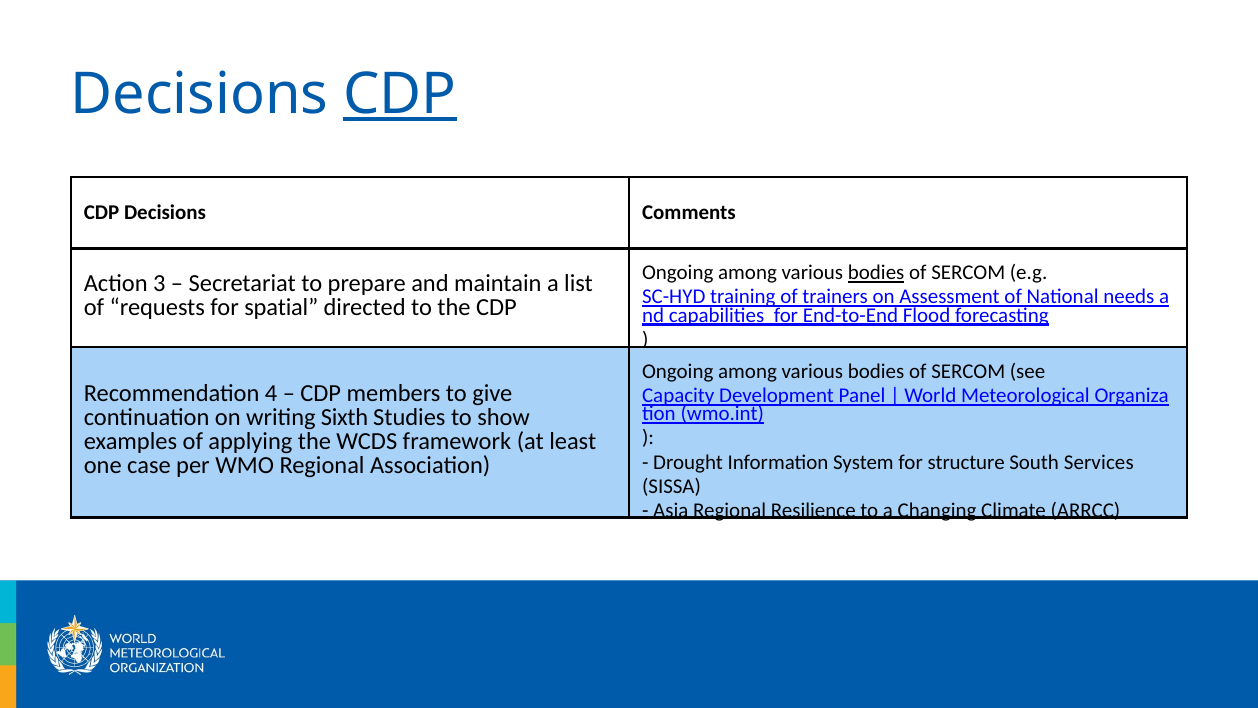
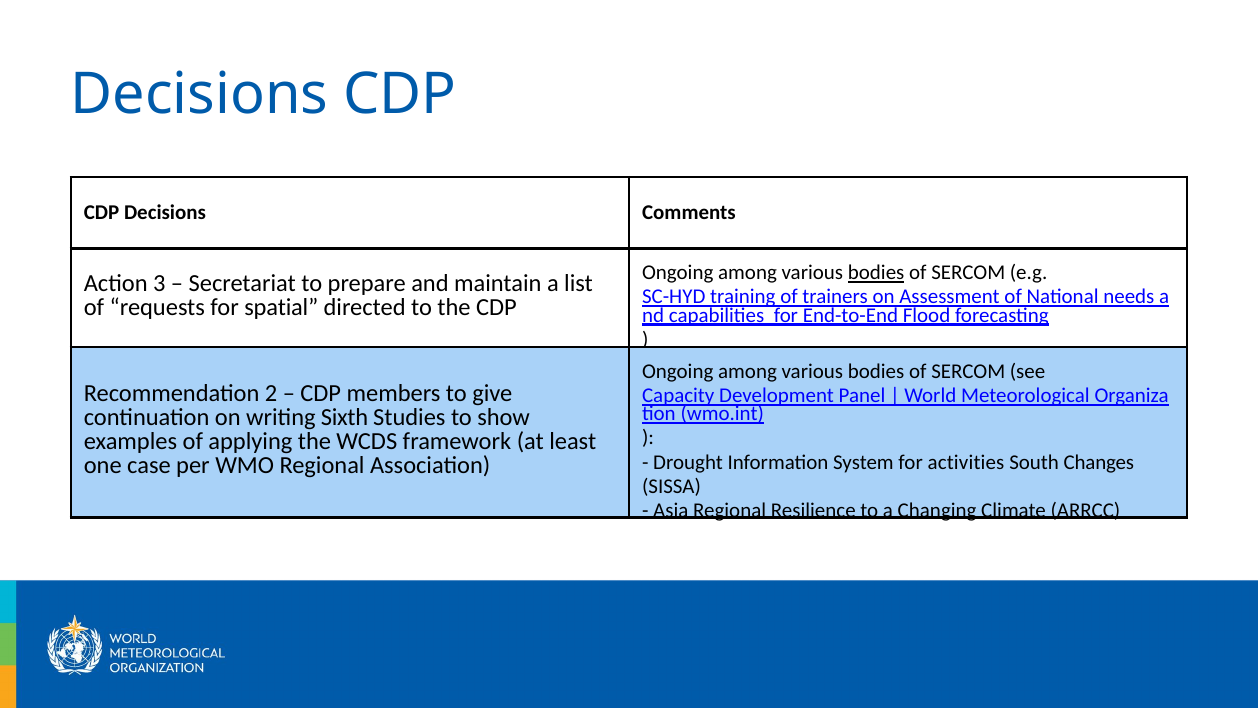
CDP at (400, 94) underline: present -> none
4: 4 -> 2
structure: structure -> activities
Services: Services -> Changes
